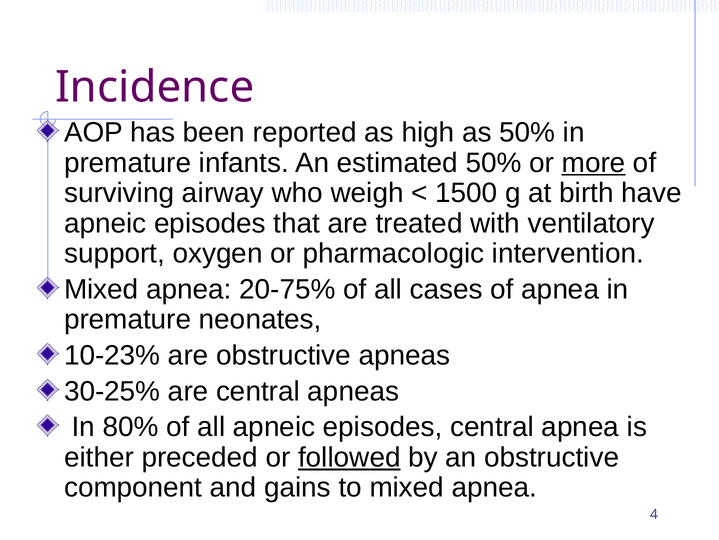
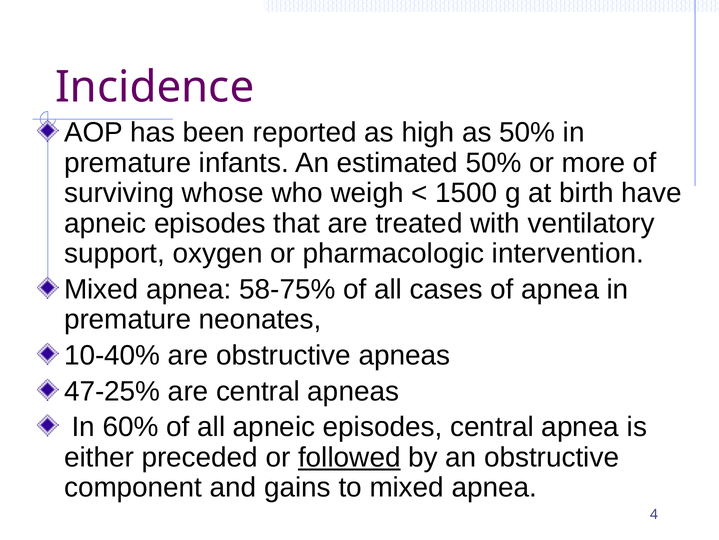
more underline: present -> none
airway: airway -> whose
20-75%: 20-75% -> 58-75%
10-23%: 10-23% -> 10-40%
30-25%: 30-25% -> 47-25%
80%: 80% -> 60%
